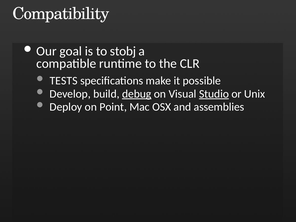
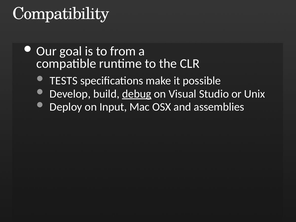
stobj: stobj -> from
Studio underline: present -> none
Point: Point -> Input
